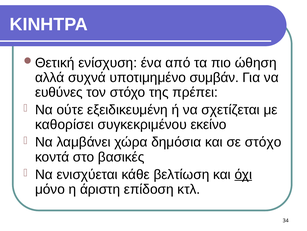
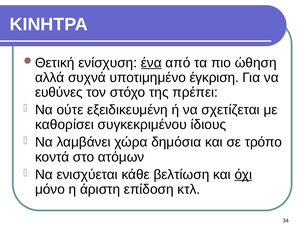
ένα underline: none -> present
συμβάν: συμβάν -> έγκριση
εκείνο: εκείνο -> ίδιους
σε στόχο: στόχο -> τρόπο
βασικές: βασικές -> ατόμων
